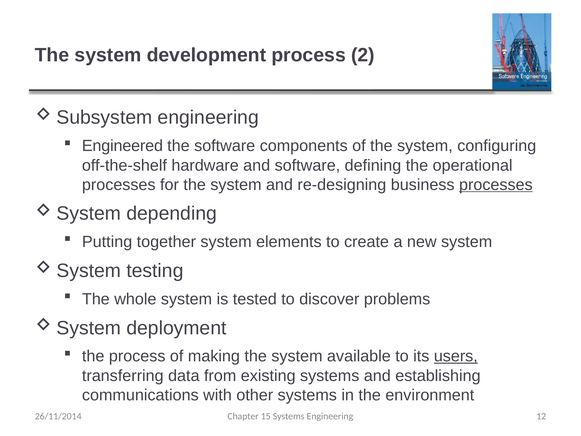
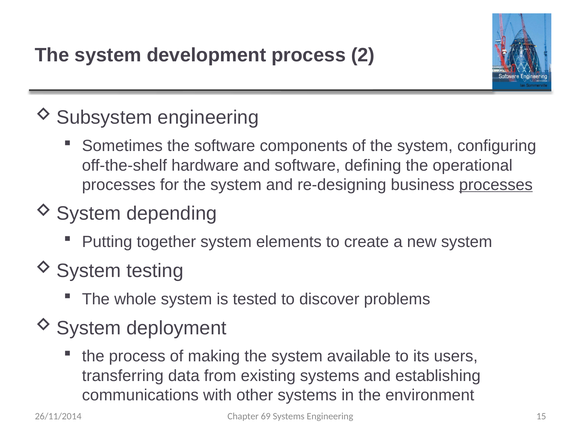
Engineered: Engineered -> Sometimes
users underline: present -> none
15: 15 -> 69
12: 12 -> 15
